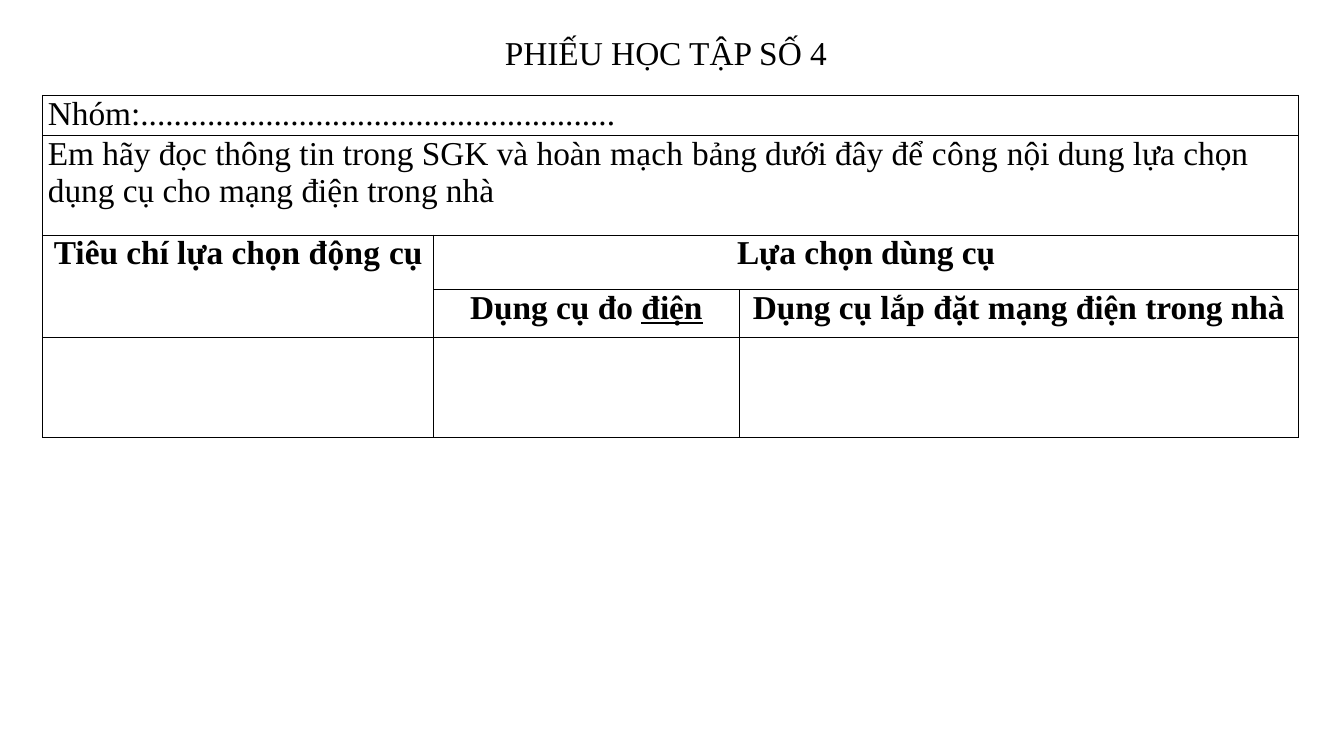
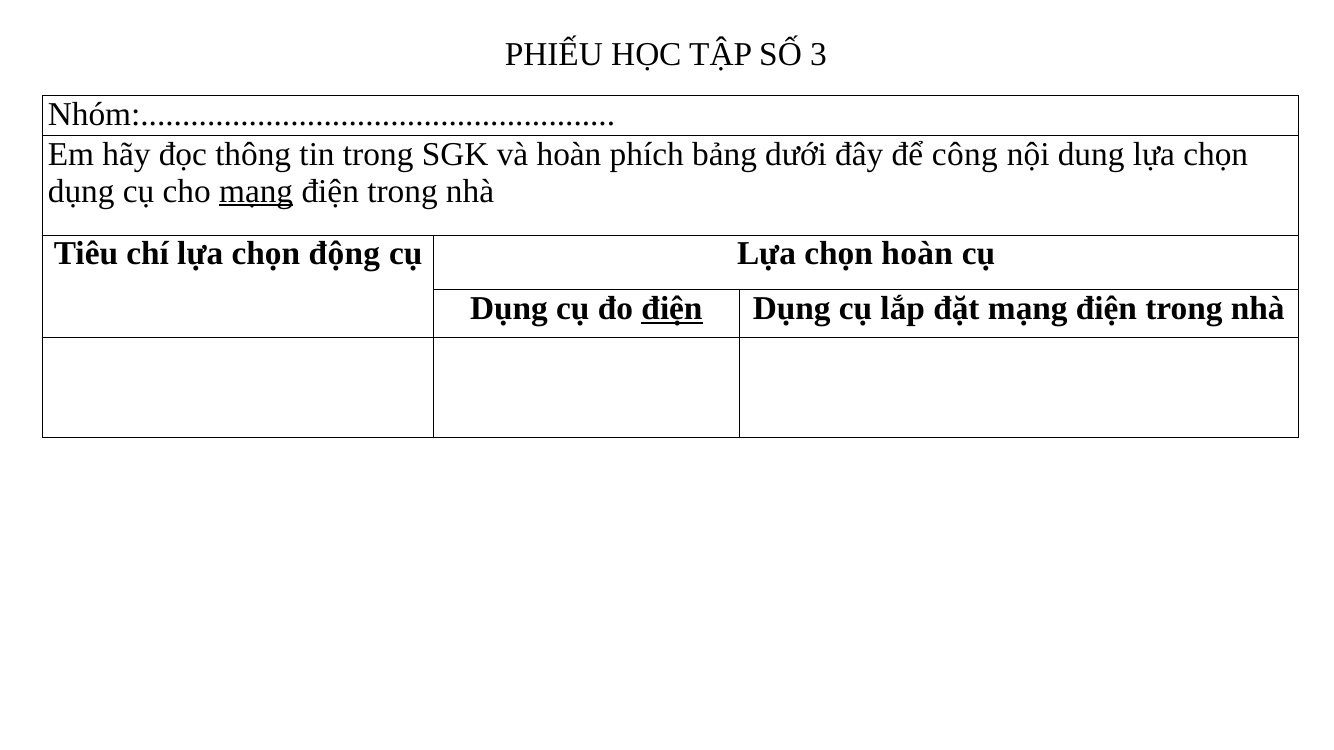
4: 4 -> 3
mạch: mạch -> phích
mạng at (256, 191) underline: none -> present
chọn dùng: dùng -> hoàn
